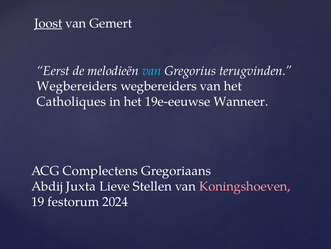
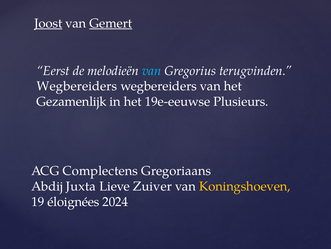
Gemert underline: none -> present
Catholiques: Catholiques -> Gezamenlijk
Wanneer: Wanneer -> Plusieurs
Stellen: Stellen -> Zuiver
Koningshoeven colour: pink -> yellow
festorum: festorum -> éloignées
